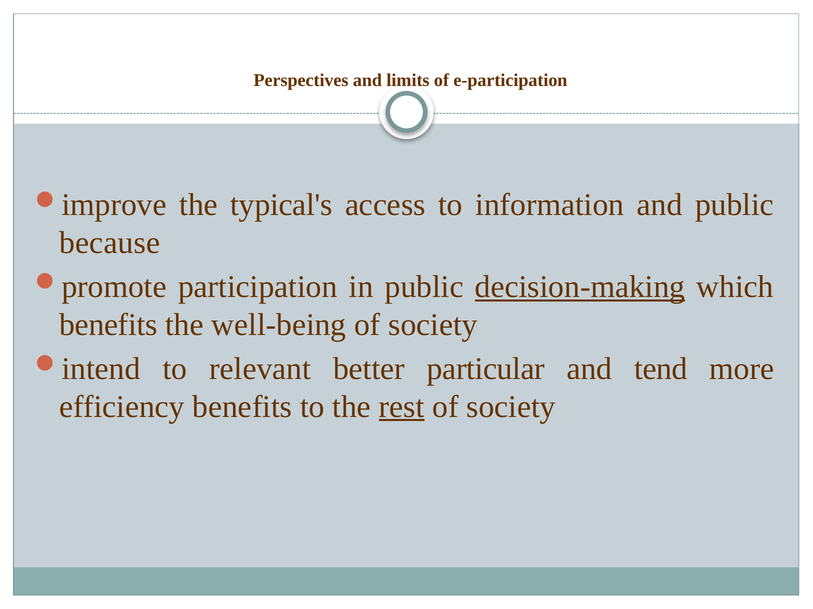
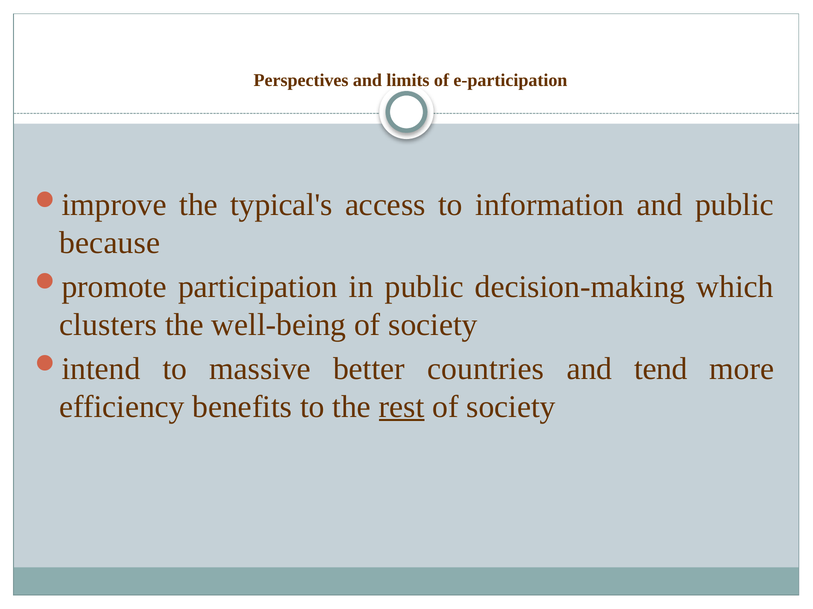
decision-making underline: present -> none
benefits at (108, 325): benefits -> clusters
relevant: relevant -> massive
particular: particular -> countries
